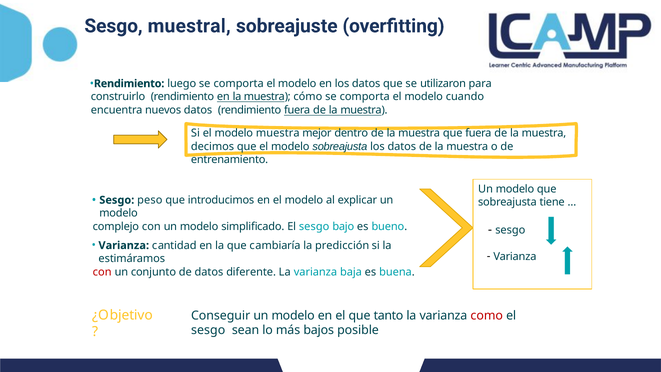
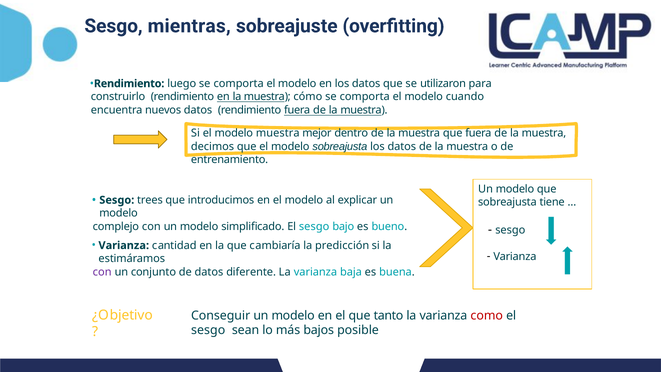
muestral: muestral -> mientras
peso: peso -> trees
con at (102, 272) colour: red -> purple
